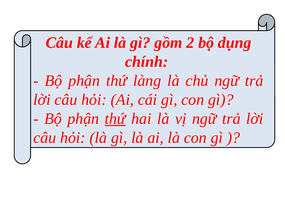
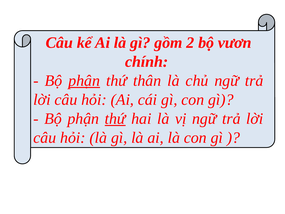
dụng: dụng -> vươn
phận at (84, 81) underline: none -> present
làng: làng -> thân
